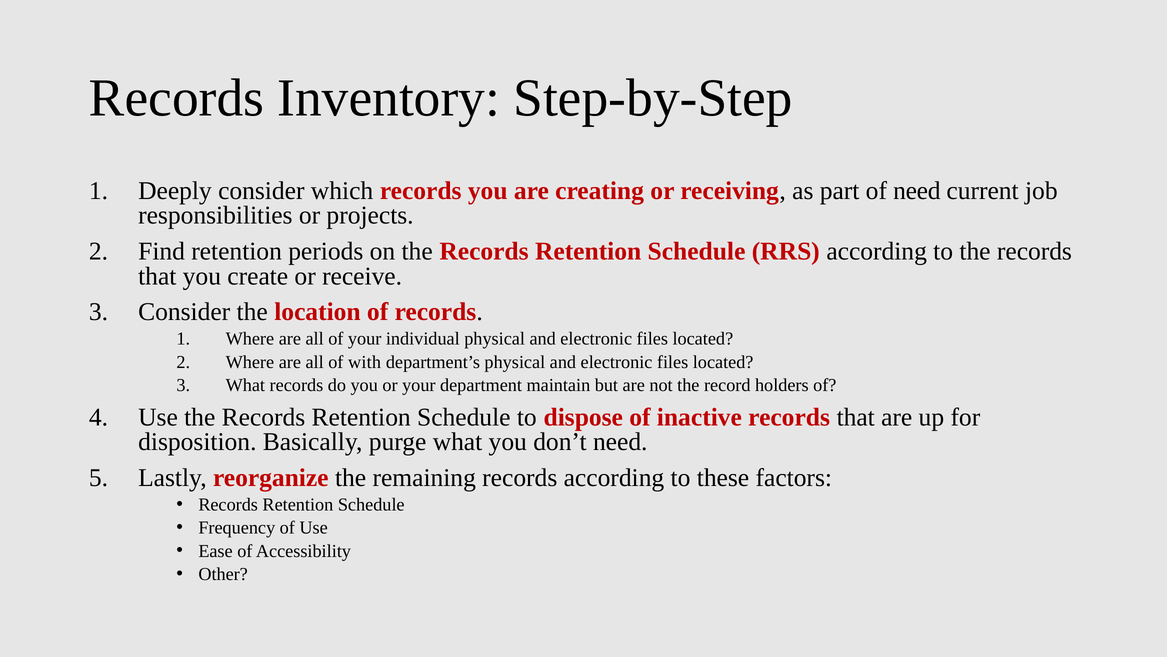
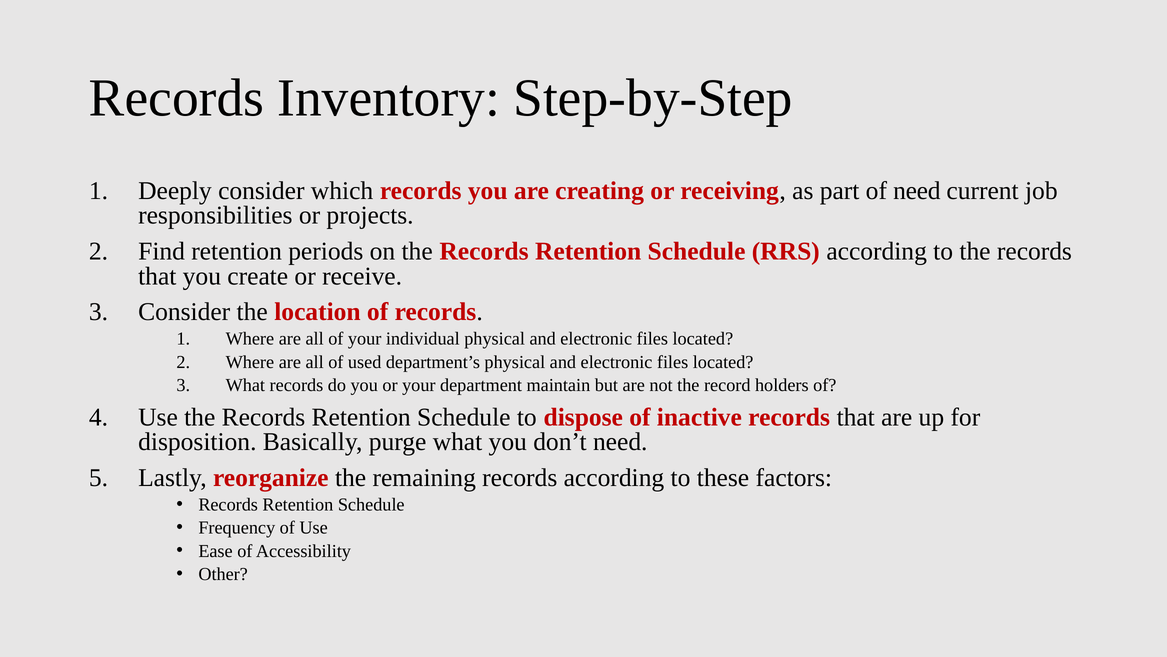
with: with -> used
